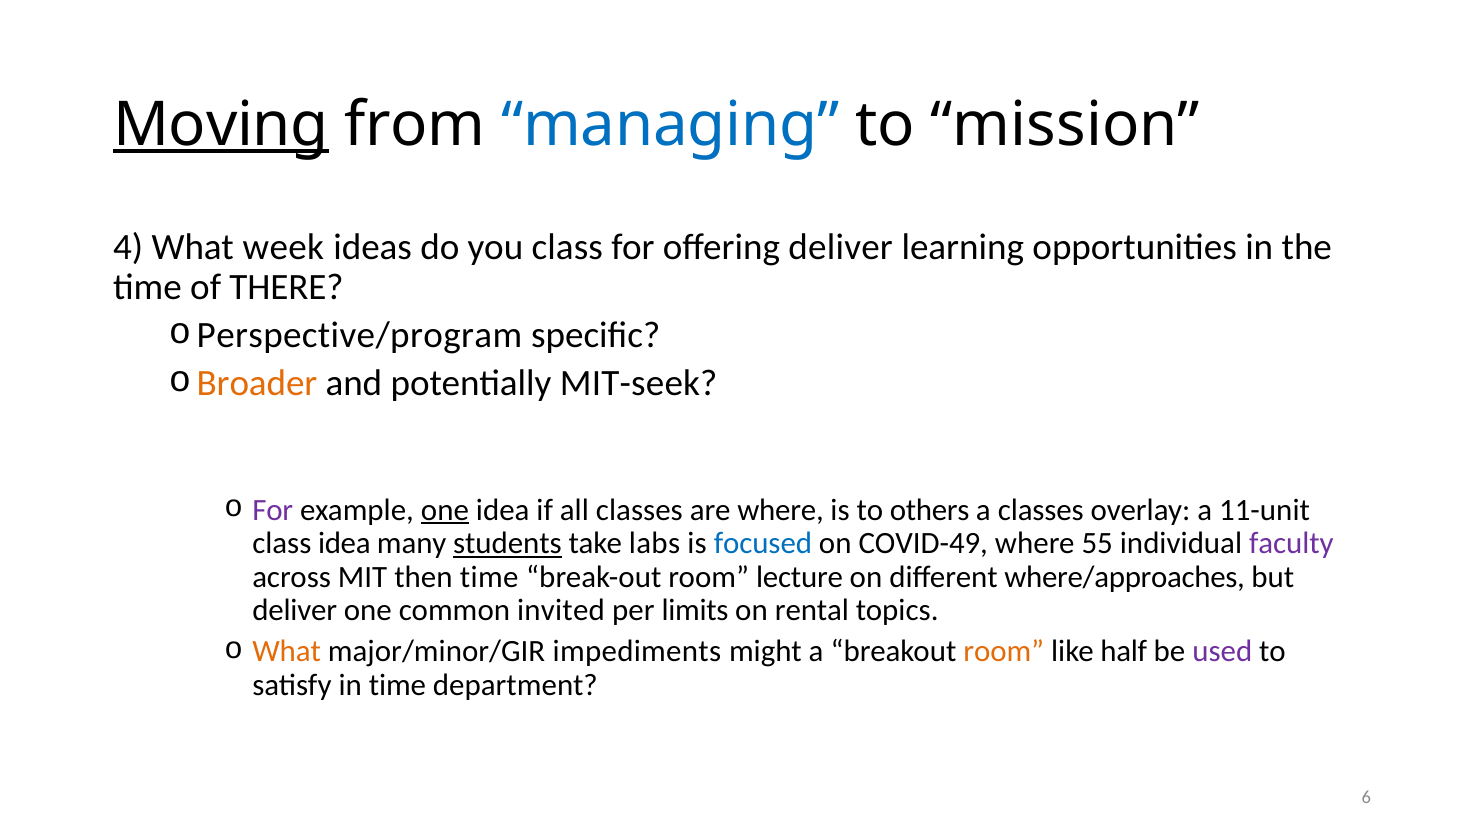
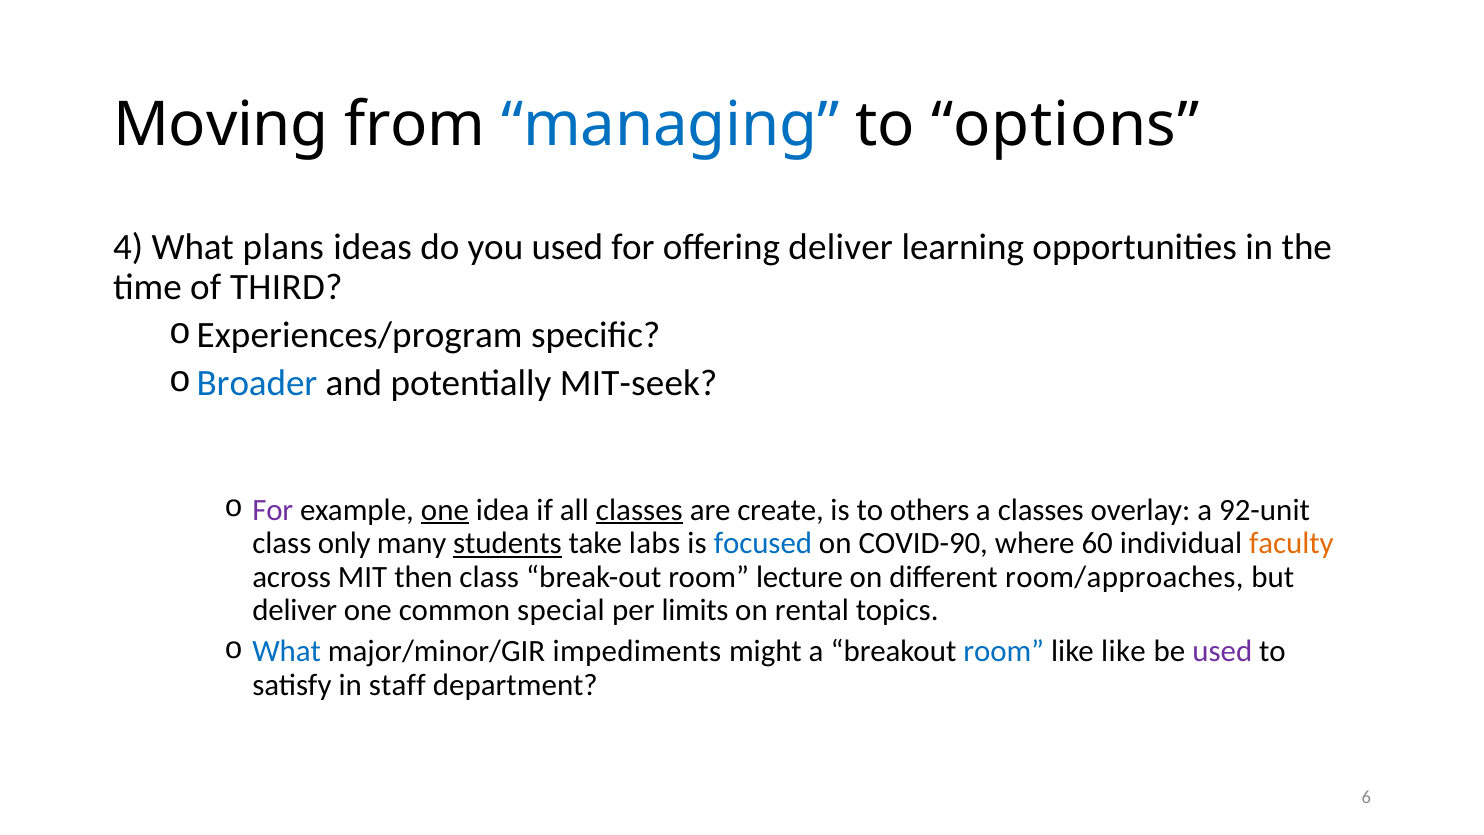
Moving underline: present -> none
mission: mission -> options
week: week -> plans
you class: class -> used
THERE: THERE -> THIRD
Perspective/program: Perspective/program -> Experiences/program
Broader colour: orange -> blue
classes at (639, 510) underline: none -> present
are where: where -> create
11-unit: 11-unit -> 92-unit
class idea: idea -> only
COVID-49: COVID-49 -> COVID-90
55: 55 -> 60
faculty colour: purple -> orange
then time: time -> class
where/approaches: where/approaches -> room/approaches
invited: invited -> special
What at (287, 651) colour: orange -> blue
room at (1004, 651) colour: orange -> blue
like half: half -> like
in time: time -> staff
